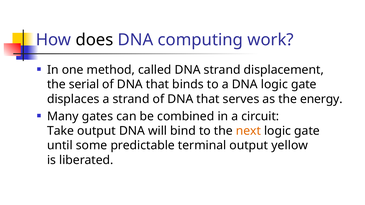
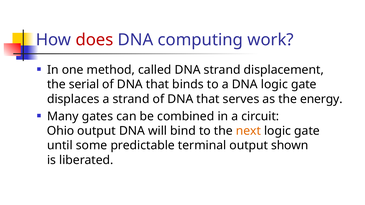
does colour: black -> red
Take: Take -> Ohio
yellow: yellow -> shown
